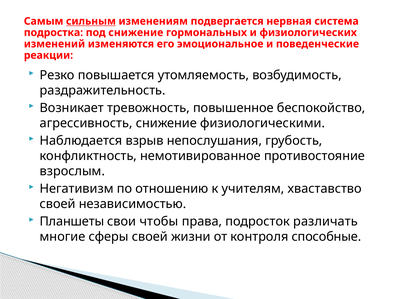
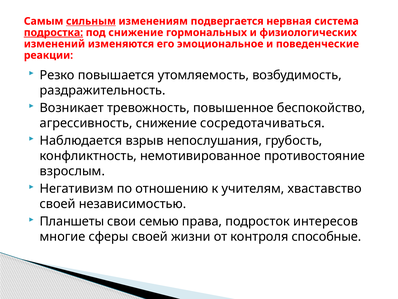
подростка underline: none -> present
физиологическими: физиологическими -> сосредотачиваться
чтобы: чтобы -> семью
различать: различать -> интересов
